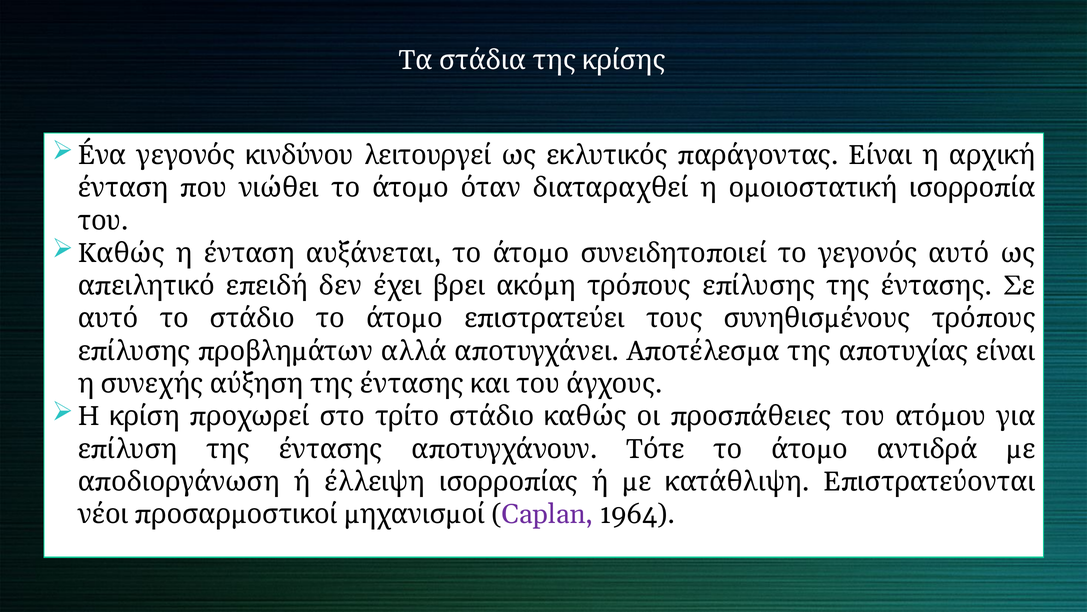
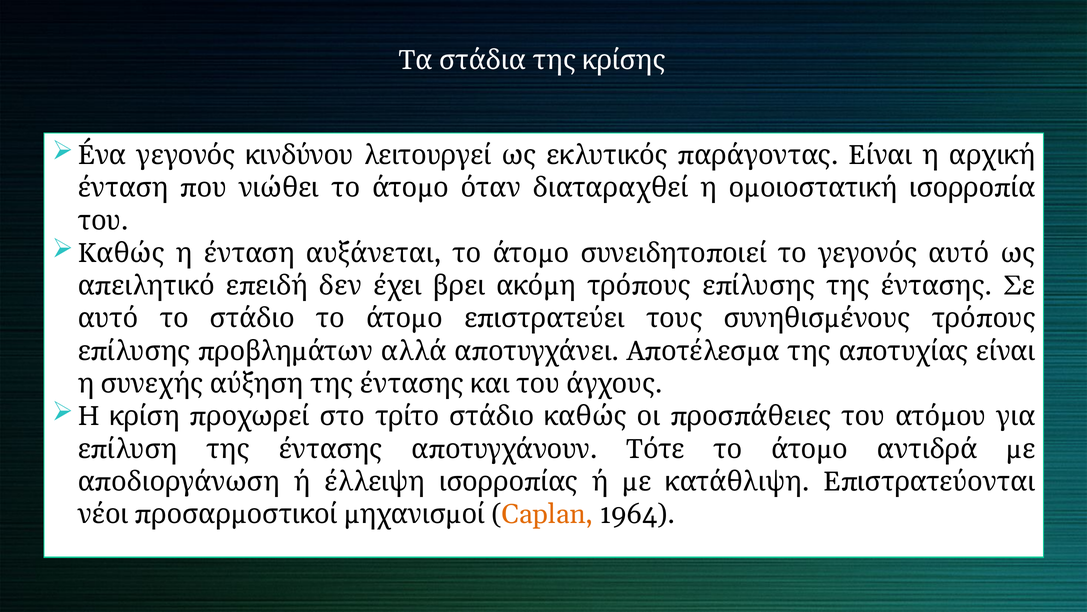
Caplan colour: purple -> orange
